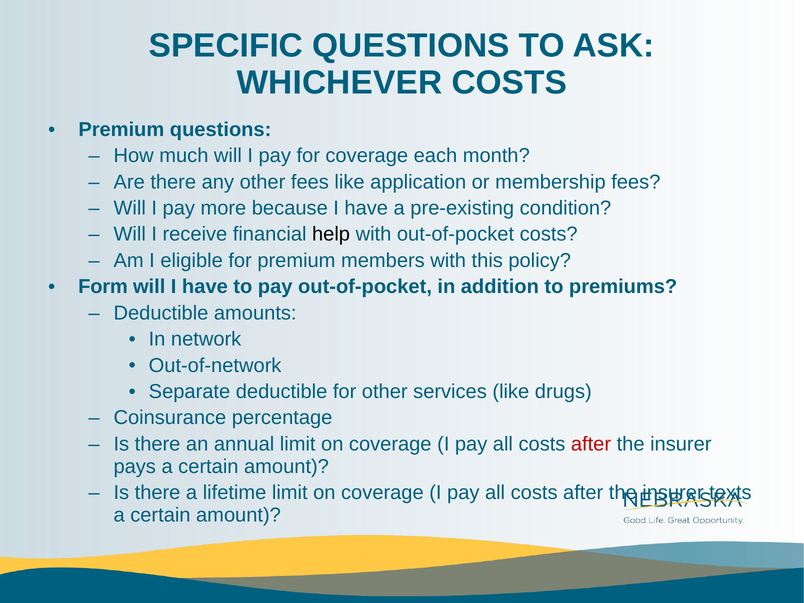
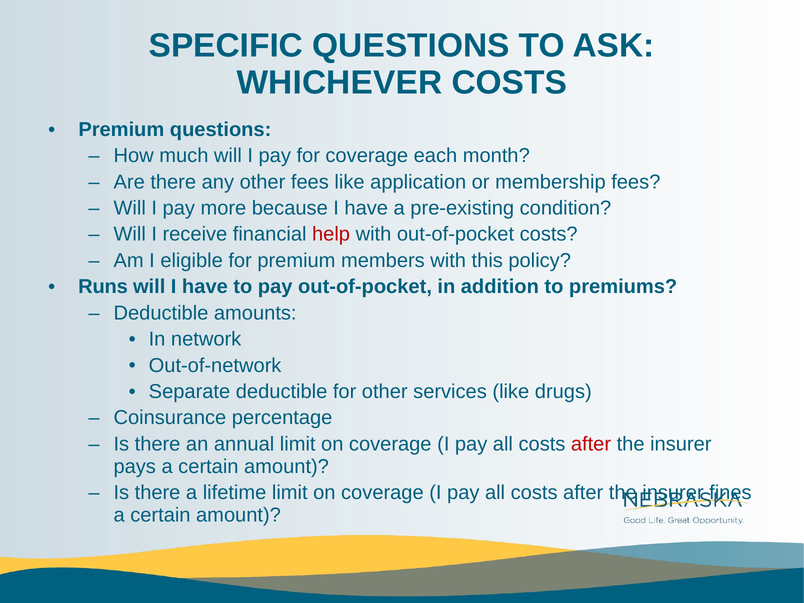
help colour: black -> red
Form: Form -> Runs
texts: texts -> fines
